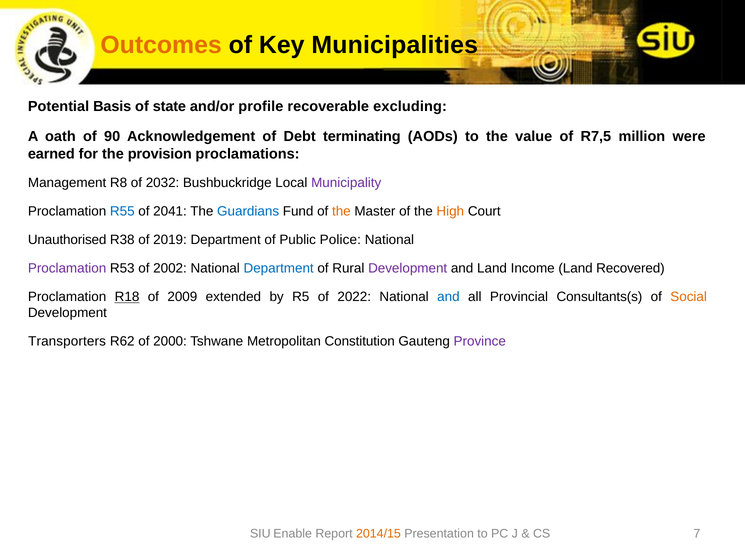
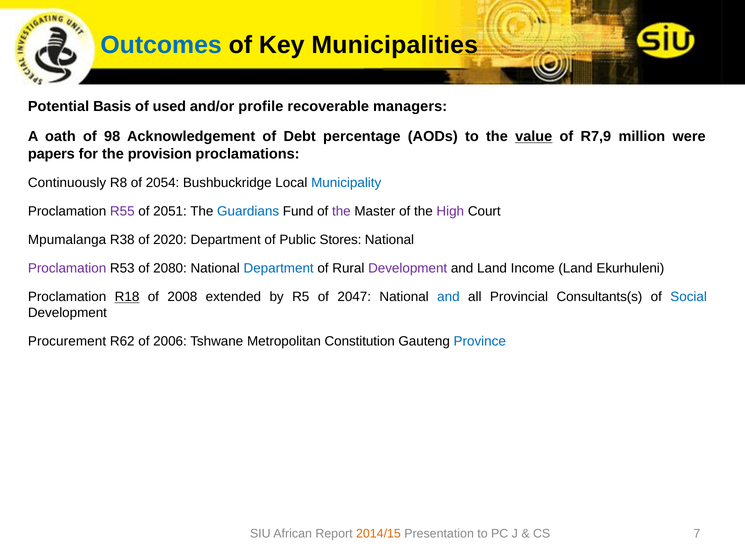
Outcomes colour: orange -> blue
state: state -> used
excluding: excluding -> managers
90: 90 -> 98
terminating: terminating -> percentage
value underline: none -> present
R7,5: R7,5 -> R7,9
earned: earned -> papers
Management: Management -> Continuously
2032: 2032 -> 2054
Municipality colour: purple -> blue
R55 colour: blue -> purple
2041: 2041 -> 2051
the at (341, 211) colour: orange -> purple
High colour: orange -> purple
Unauthorised: Unauthorised -> Mpumalanga
2019: 2019 -> 2020
Police: Police -> Stores
2002: 2002 -> 2080
Recovered: Recovered -> Ekurhuleni
2009: 2009 -> 2008
2022: 2022 -> 2047
Social colour: orange -> blue
Transporters: Transporters -> Procurement
2000: 2000 -> 2006
Province colour: purple -> blue
Enable: Enable -> African
